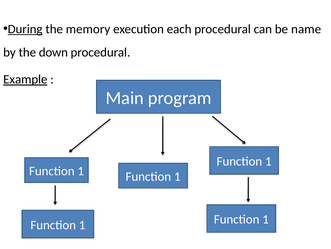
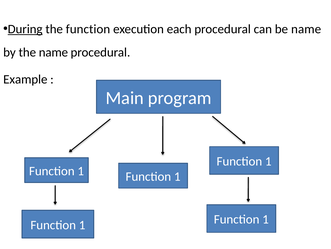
the memory: memory -> function
the down: down -> name
Example underline: present -> none
